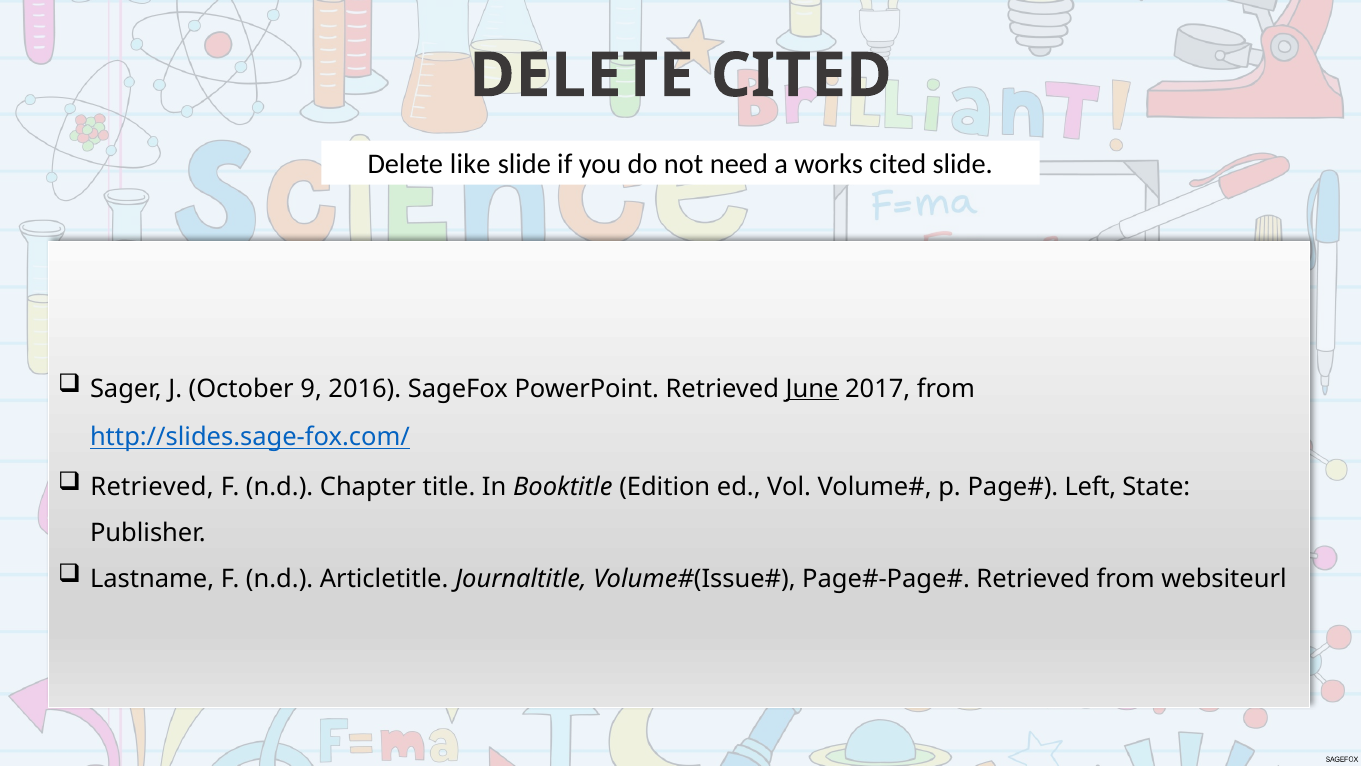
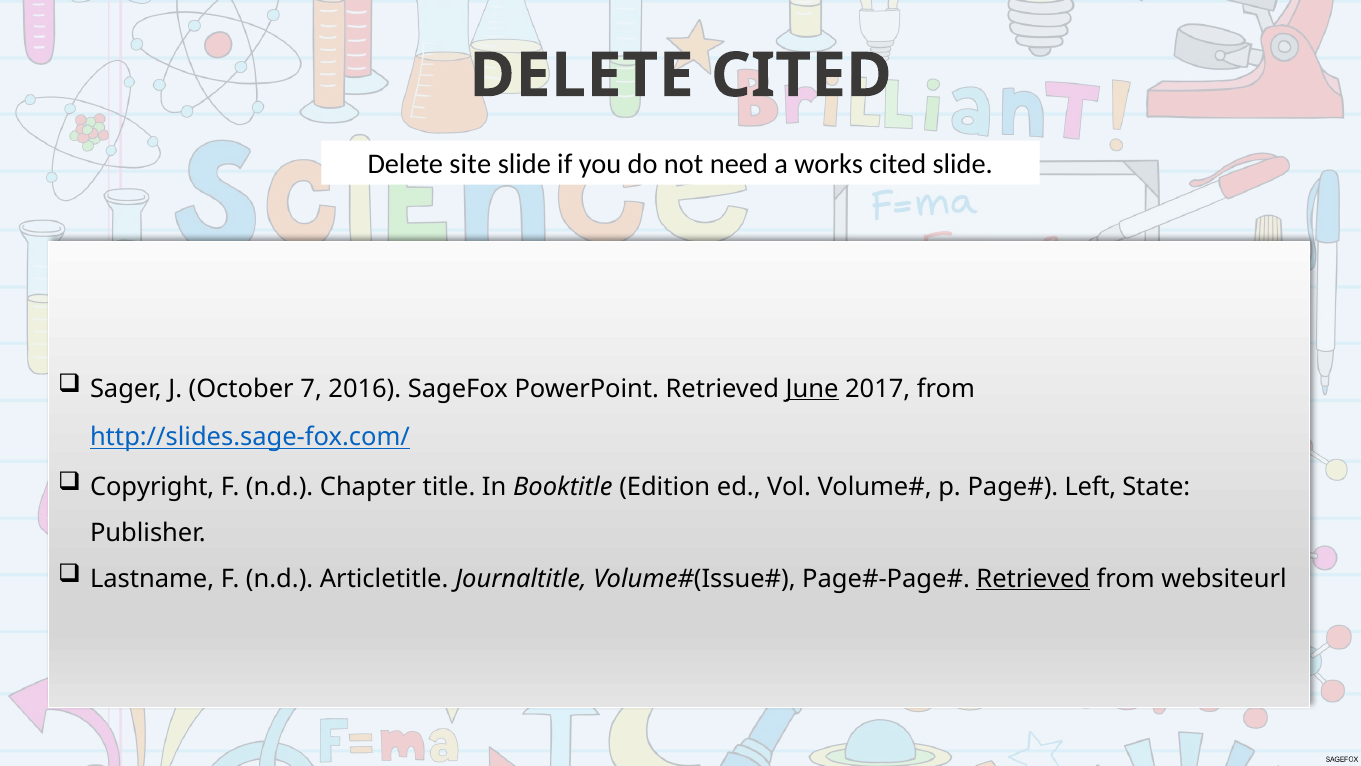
like: like -> site
9: 9 -> 7
Retrieved at (152, 486): Retrieved -> Copyright
Retrieved at (1033, 578) underline: none -> present
